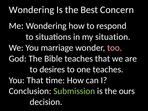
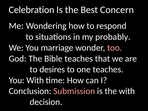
Wondering at (31, 10): Wondering -> Celebration
situation: situation -> probably
You That: That -> With
Submission colour: light green -> pink
the ours: ours -> with
